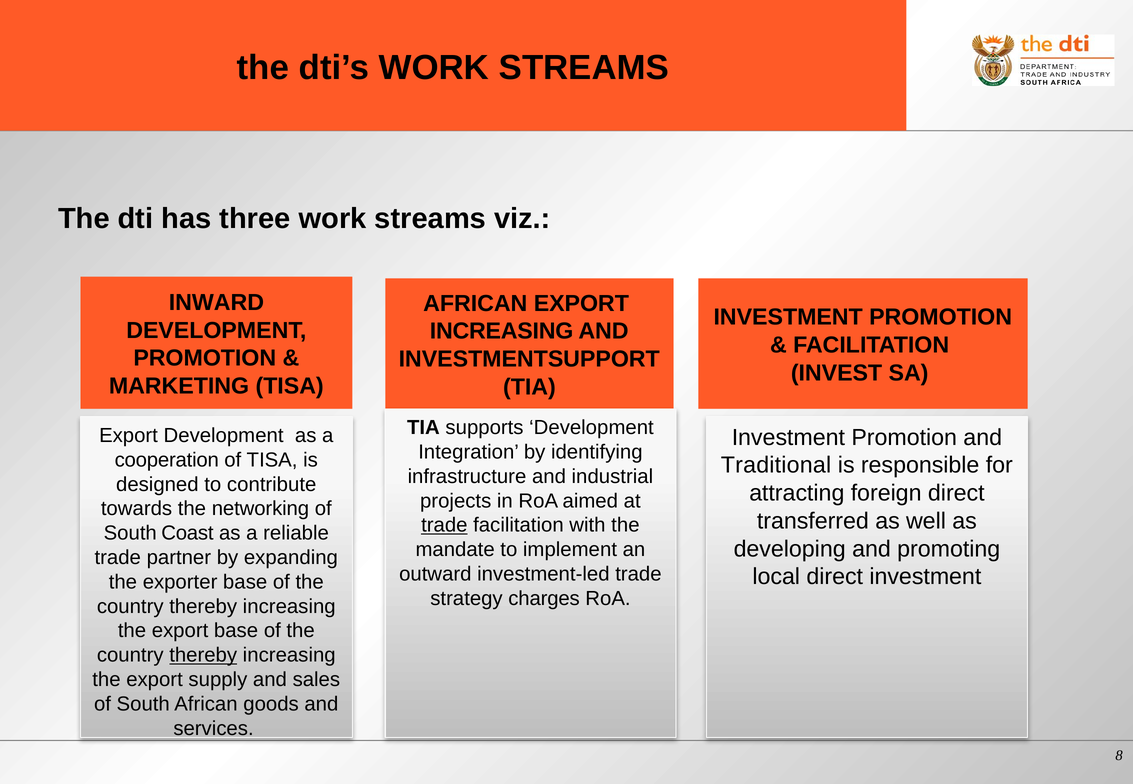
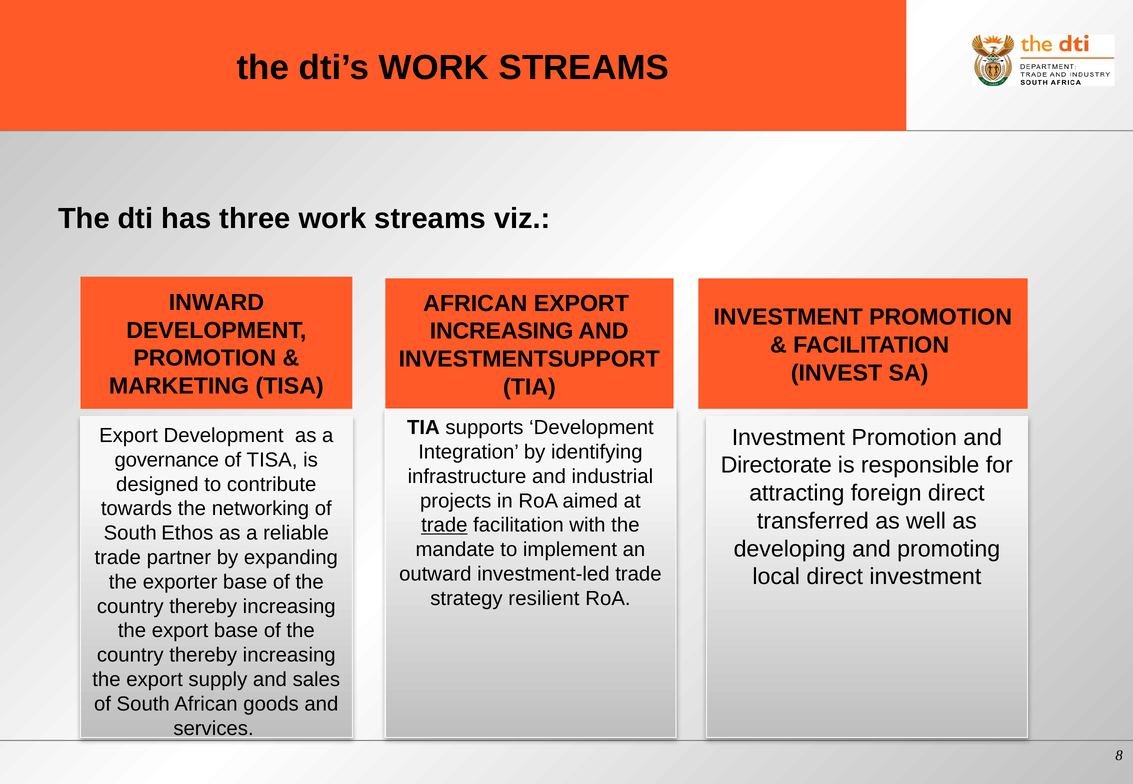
cooperation: cooperation -> governance
Traditional: Traditional -> Directorate
Coast: Coast -> Ethos
charges: charges -> resilient
thereby at (203, 655) underline: present -> none
